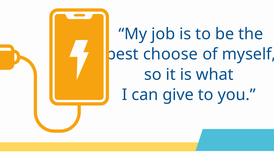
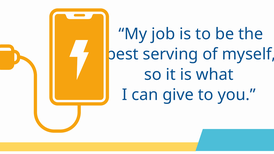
choose: choose -> serving
